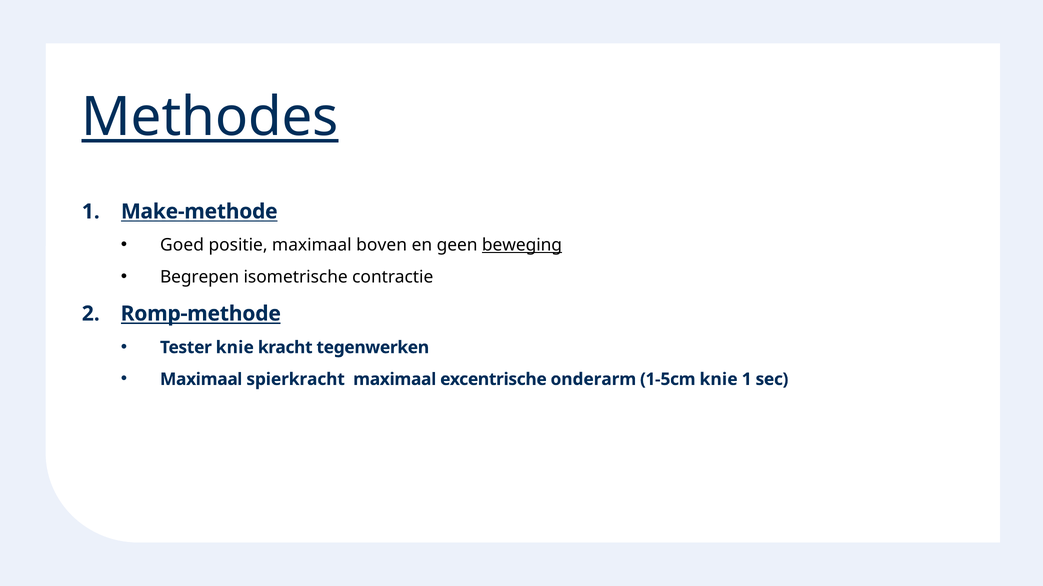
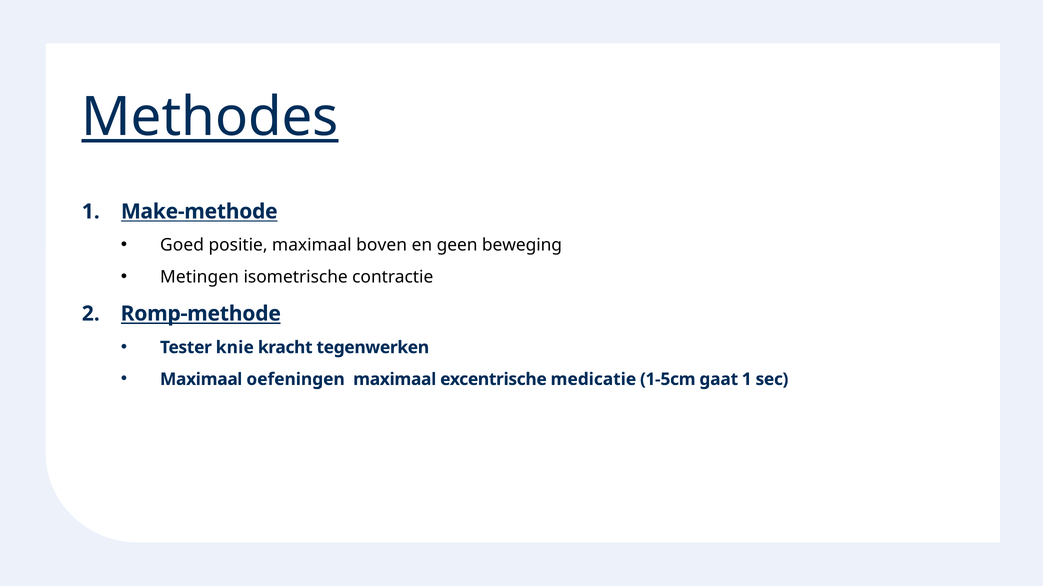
beweging underline: present -> none
Begrepen: Begrepen -> Metingen
spierkracht: spierkracht -> oefeningen
onderarm: onderarm -> medicatie
1-5cm knie: knie -> gaat
